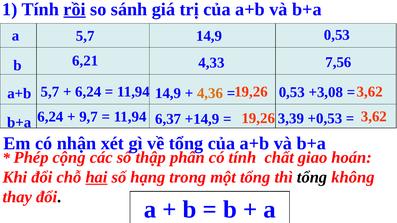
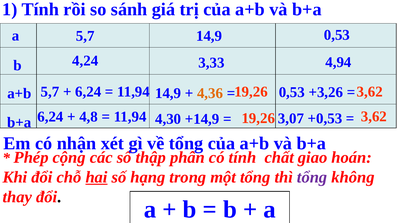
rồi underline: present -> none
6,21: 6,21 -> 4,24
7,56: 7,56 -> 4,94
4,33: 4,33 -> 3,33
+3,08: +3,08 -> +3,26
9,7: 9,7 -> 4,8
3,39: 3,39 -> 3,07
6,37: 6,37 -> 4,30
tổng at (312, 177) colour: black -> purple
